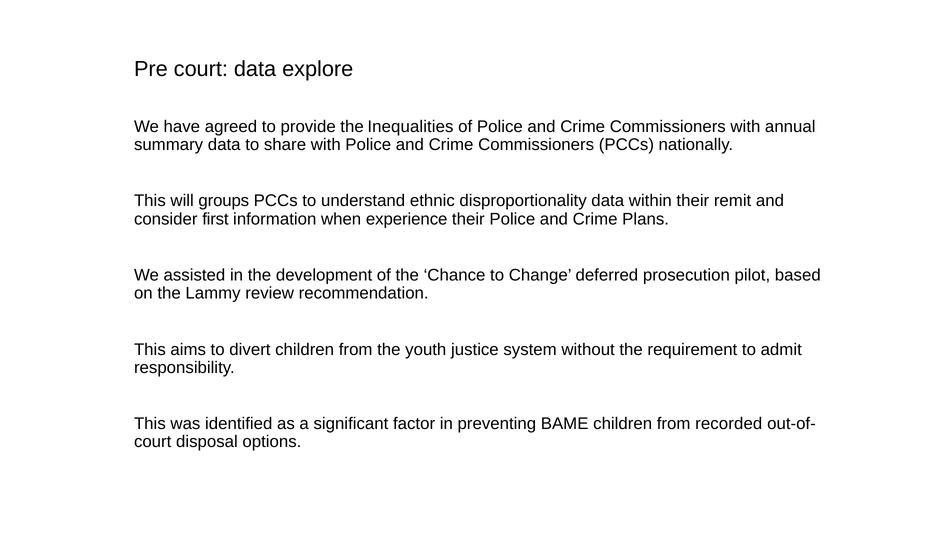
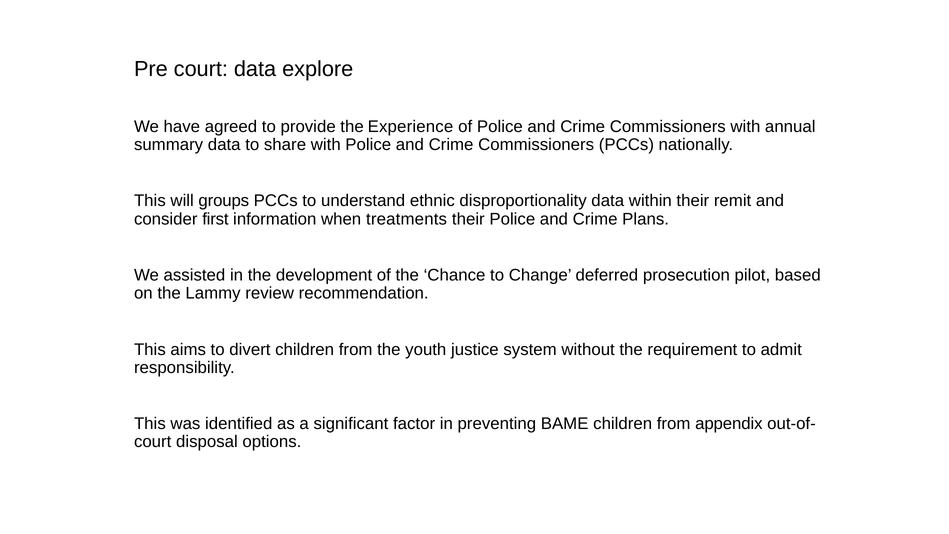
Inequalities: Inequalities -> Experience
experience: experience -> treatments
recorded: recorded -> appendix
